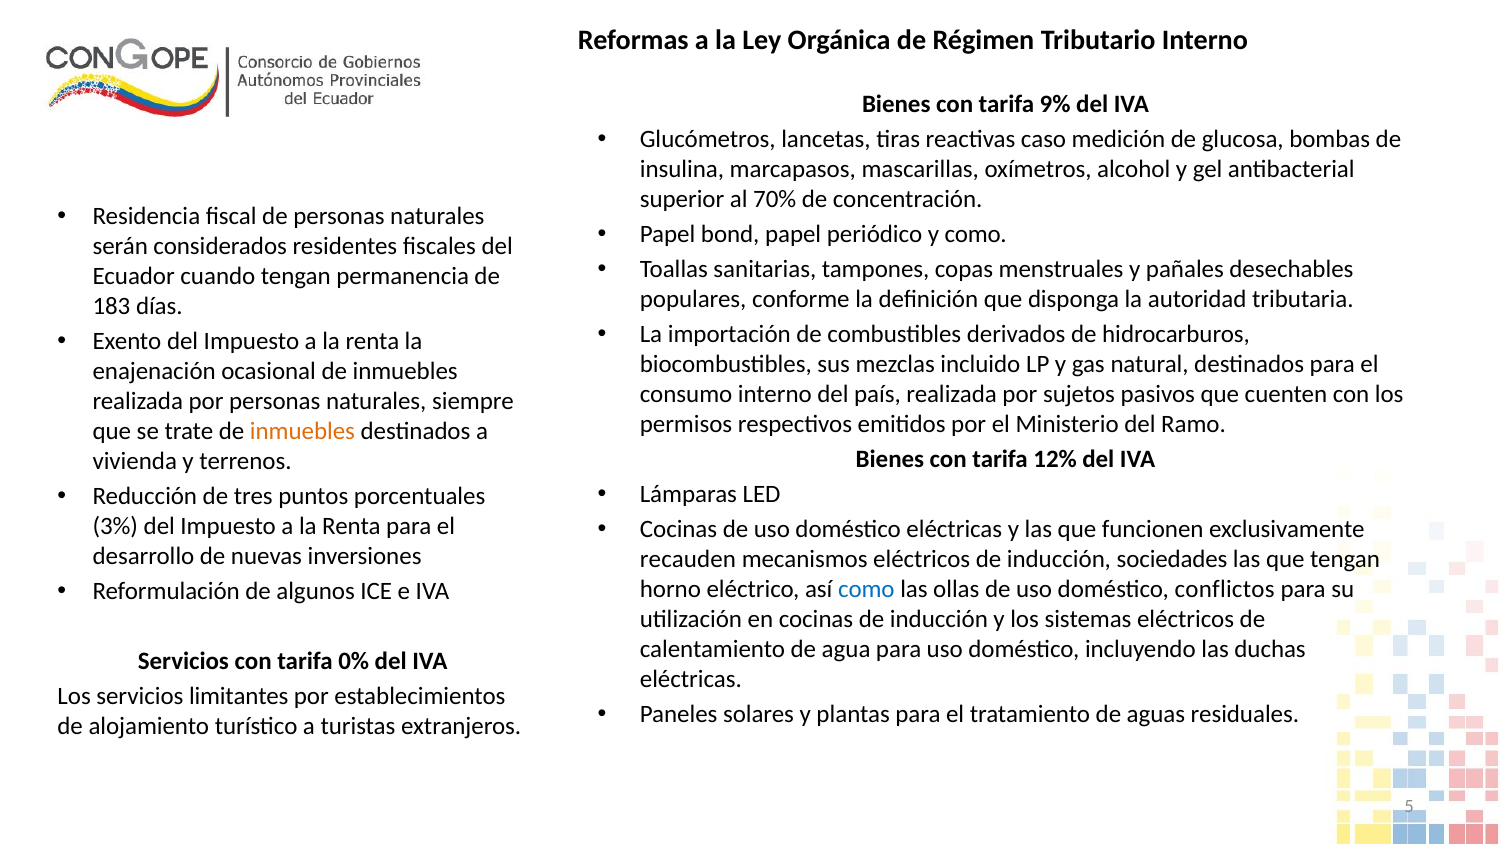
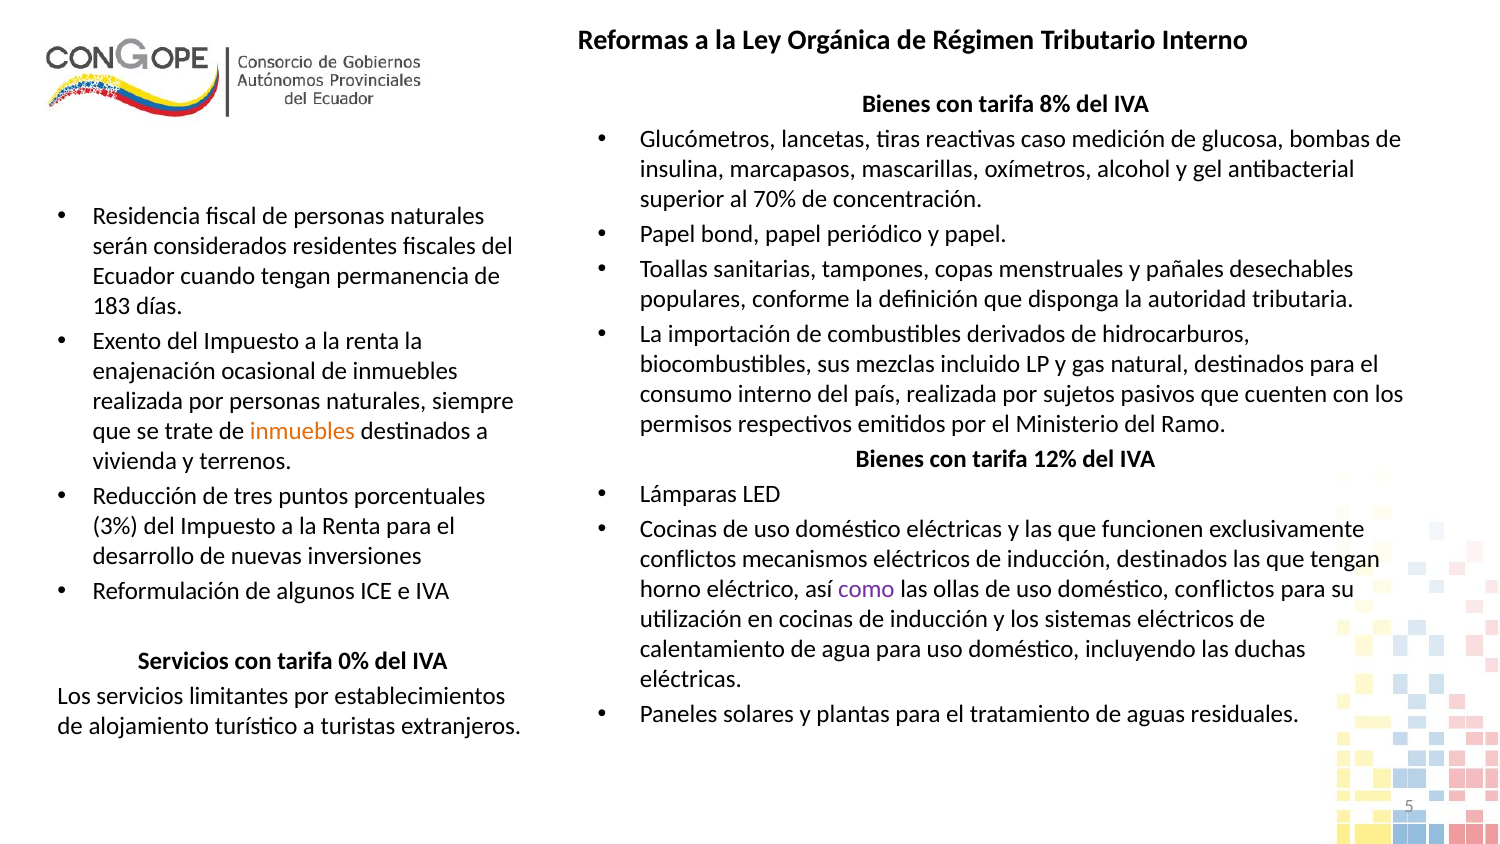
9%: 9% -> 8%
y como: como -> papel
recauden at (688, 559): recauden -> conflictos
inducción sociedades: sociedades -> destinados
como at (866, 589) colour: blue -> purple
